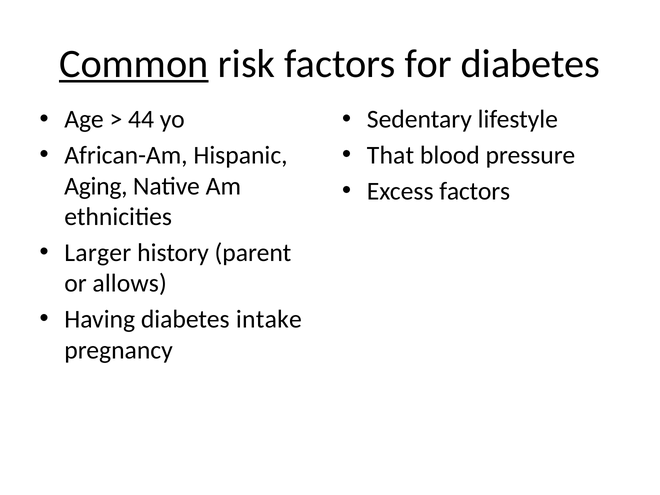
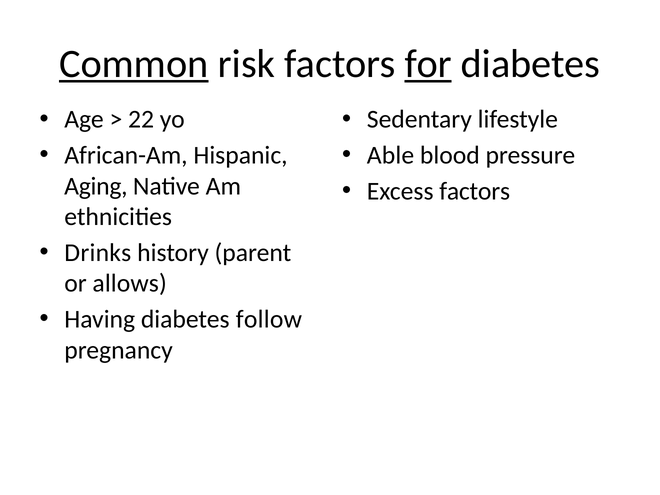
for underline: none -> present
44: 44 -> 22
That: That -> Able
Larger: Larger -> Drinks
intake: intake -> follow
